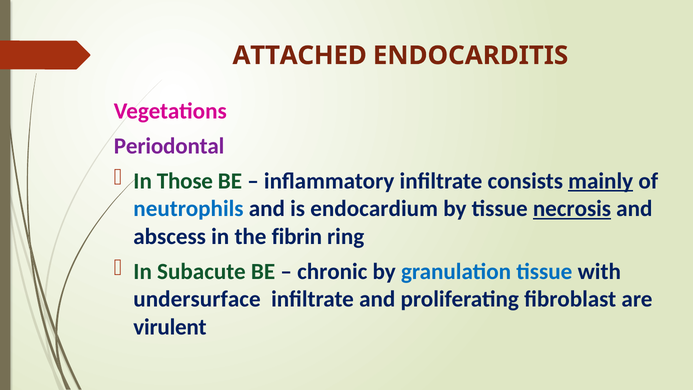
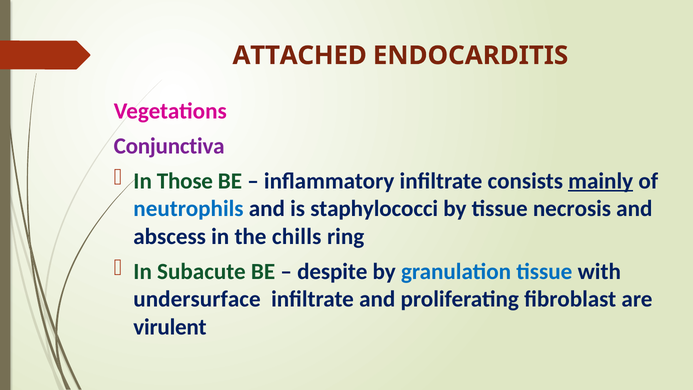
Periodontal: Periodontal -> Conjunctiva
endocardium: endocardium -> staphylococci
necrosis underline: present -> none
fibrin: fibrin -> chills
chronic: chronic -> despite
